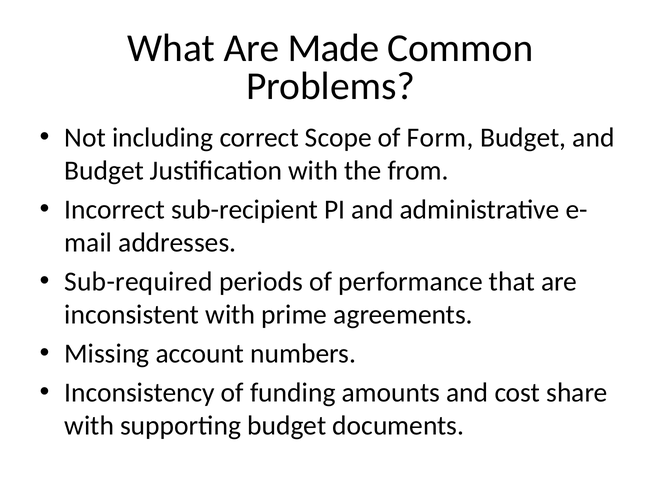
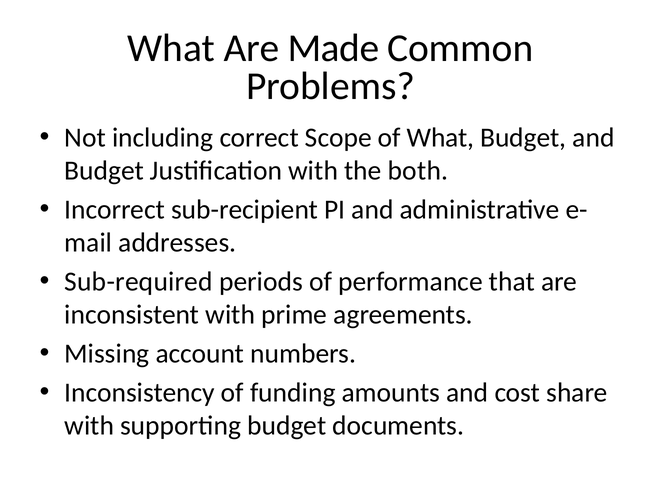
of Form: Form -> What
from: from -> both
